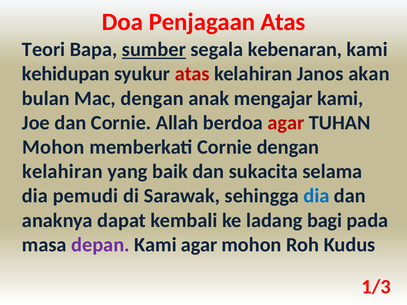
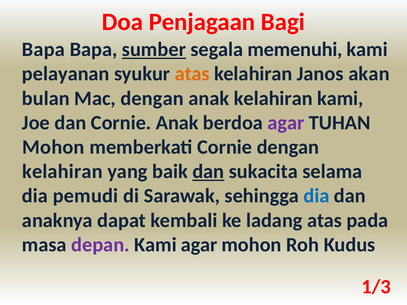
Penjagaan Atas: Atas -> Bagi
Teori at (44, 50): Teori -> Bapa
kebenaran: kebenaran -> memenuhi
kehidupan: kehidupan -> pelayanan
atas at (192, 74) colour: red -> orange
anak mengajar: mengajar -> kelahiran
Cornie Allah: Allah -> Anak
agar at (286, 123) colour: red -> purple
dan at (208, 172) underline: none -> present
ladang bagi: bagi -> atas
